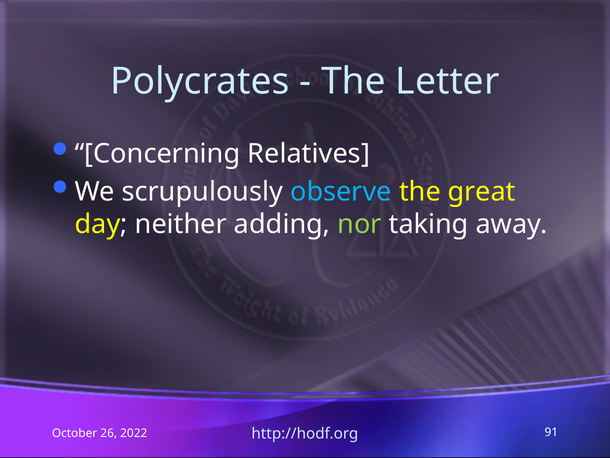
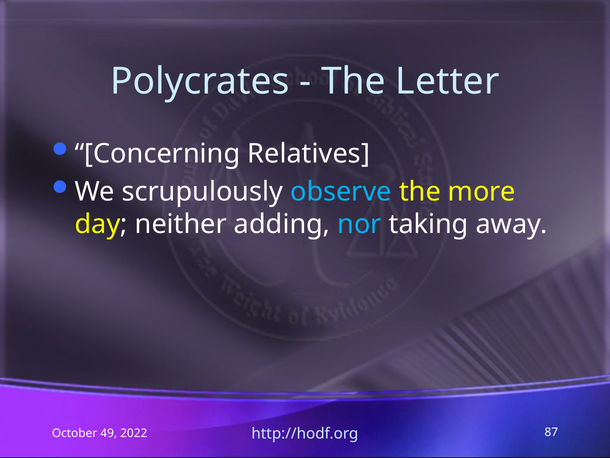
great: great -> more
nor colour: light green -> light blue
26: 26 -> 49
91: 91 -> 87
